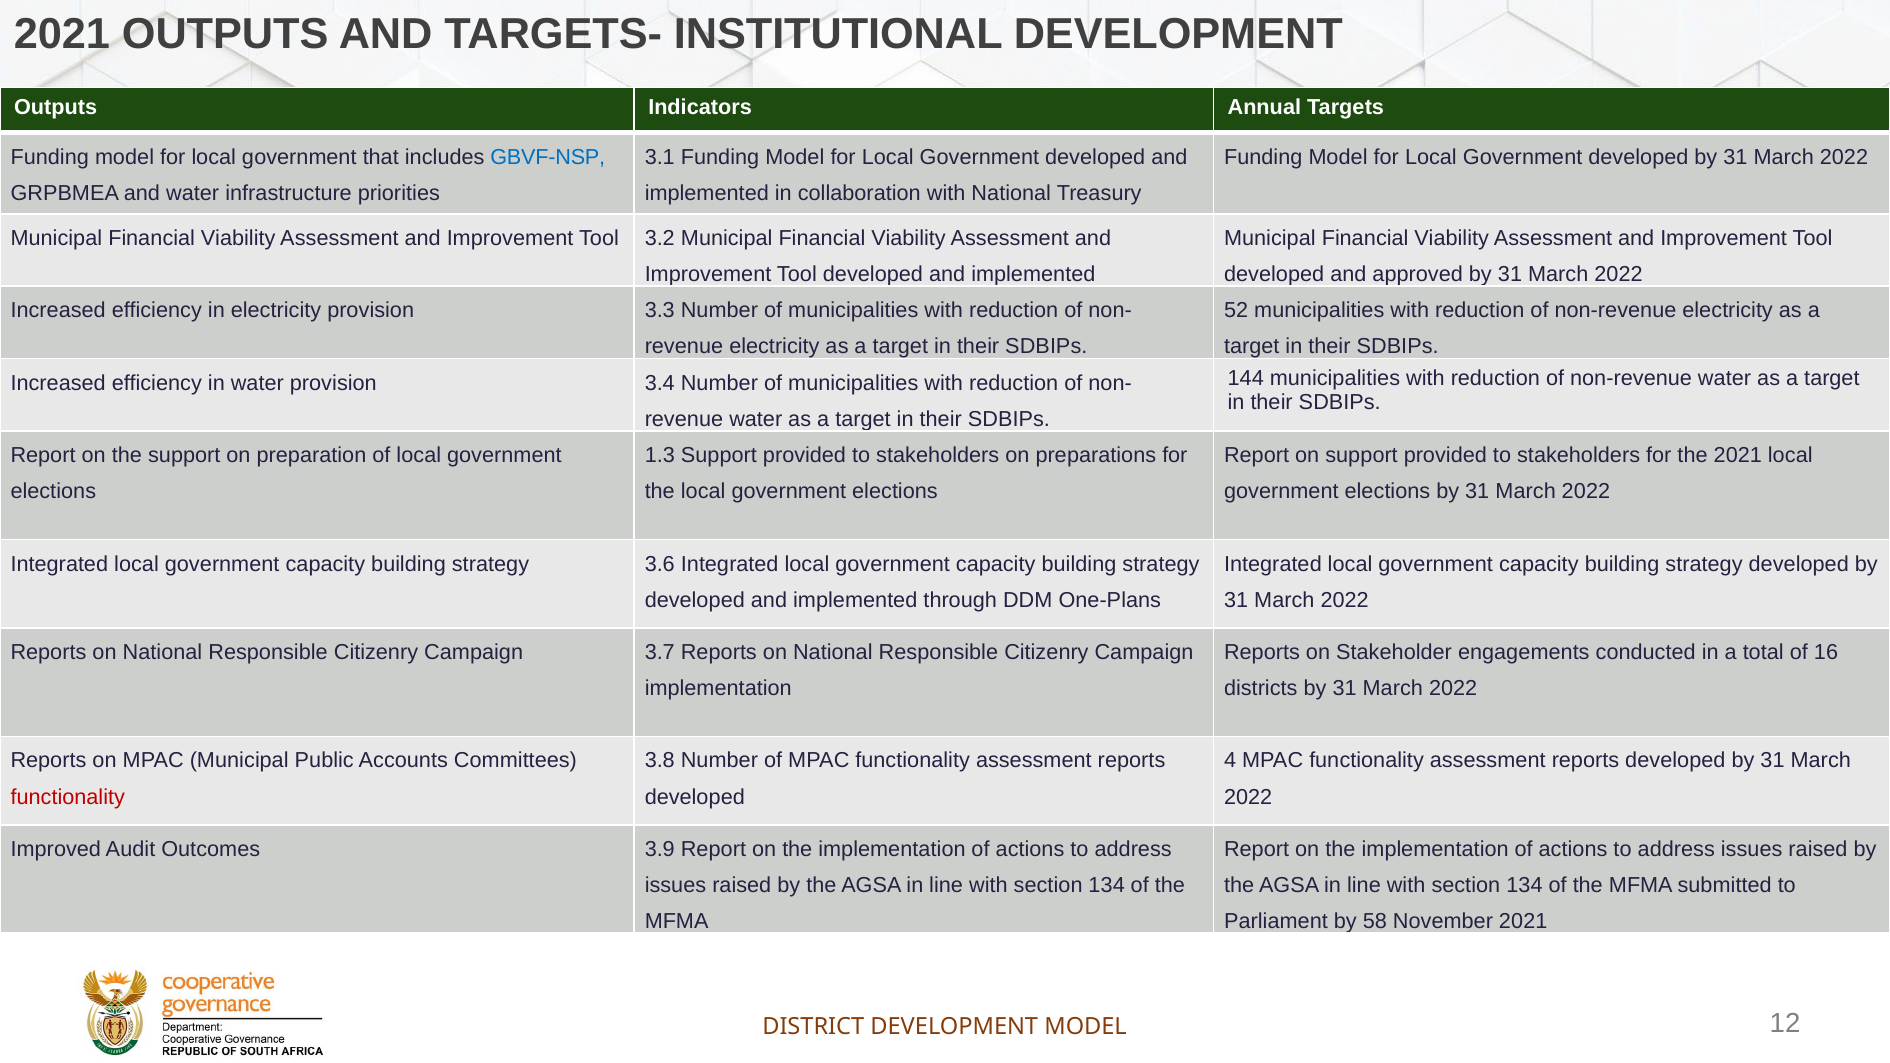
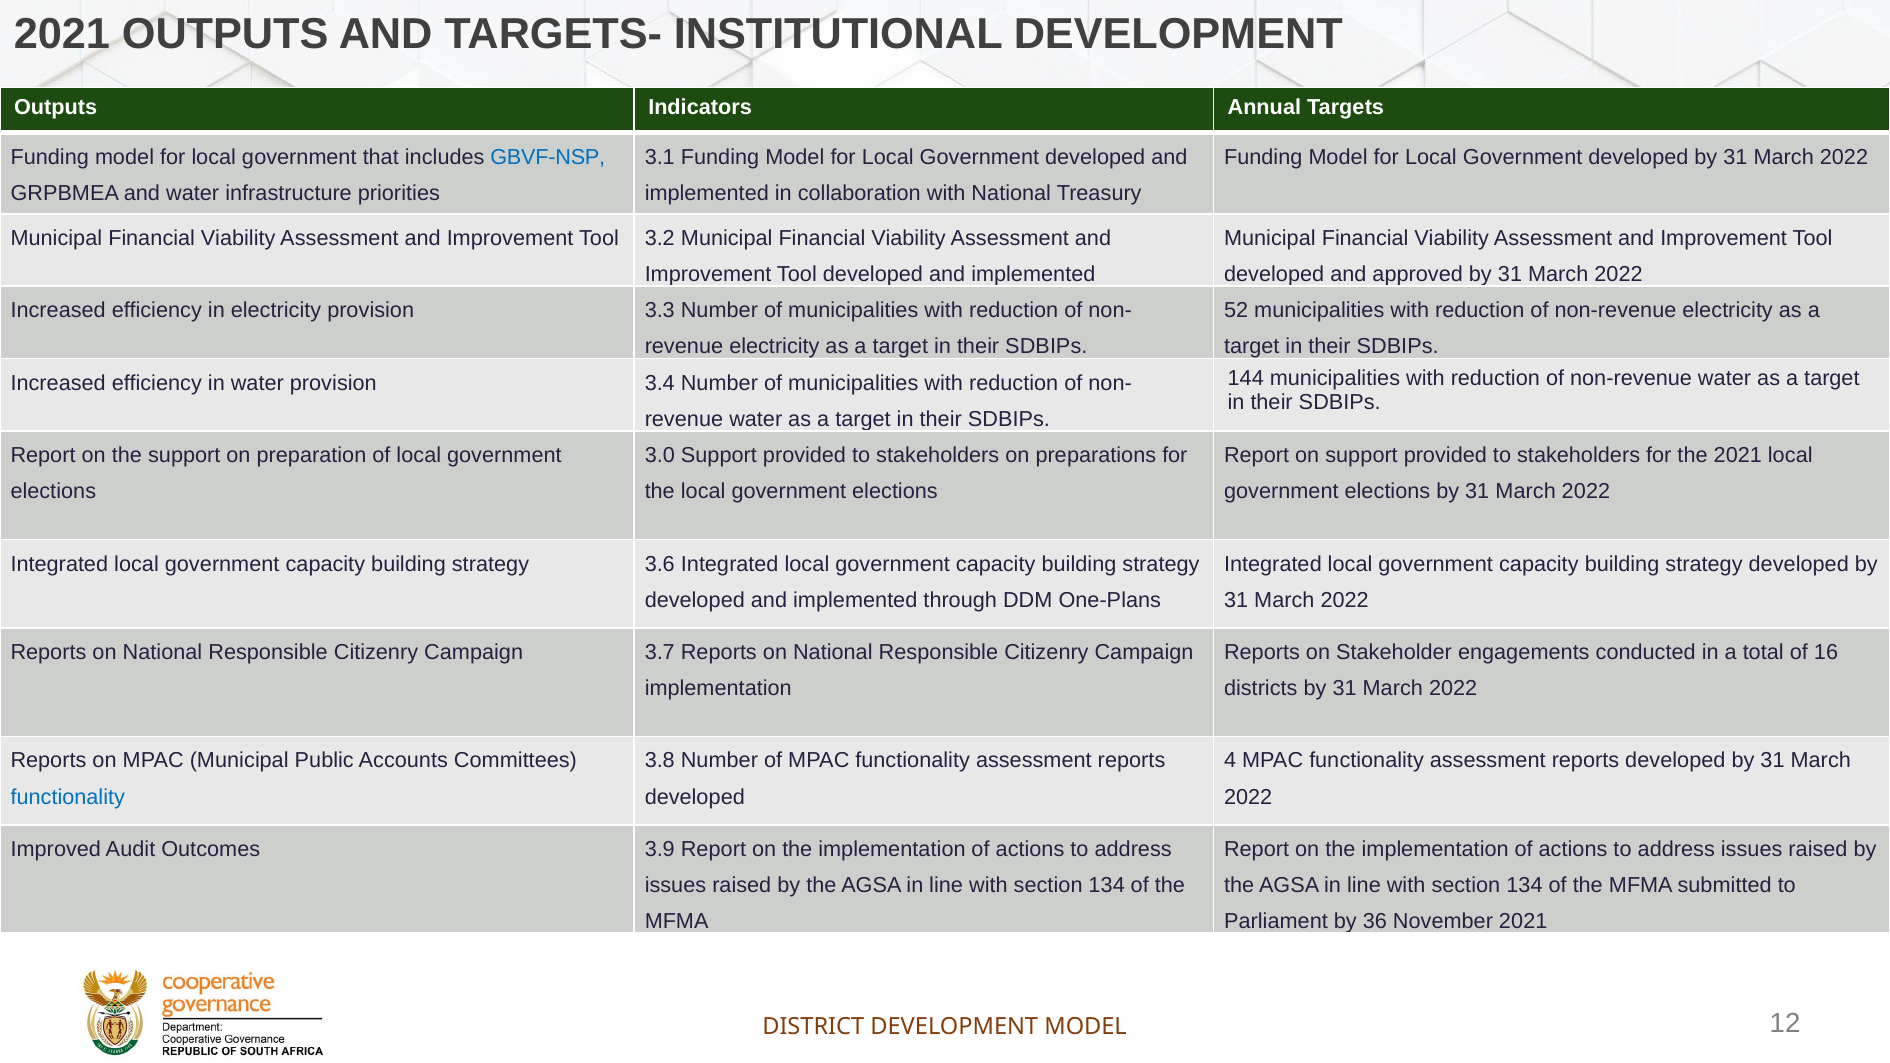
1.3: 1.3 -> 3.0
functionality at (68, 797) colour: red -> blue
58: 58 -> 36
